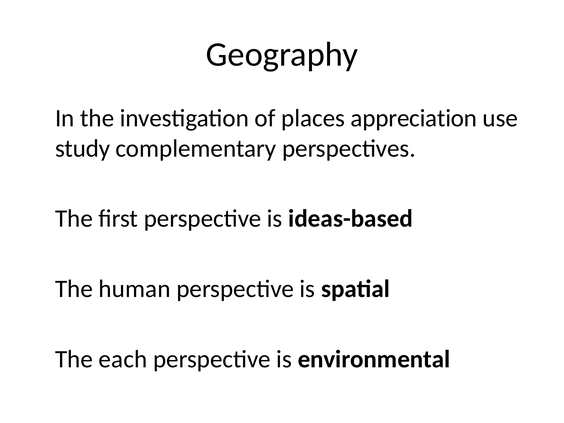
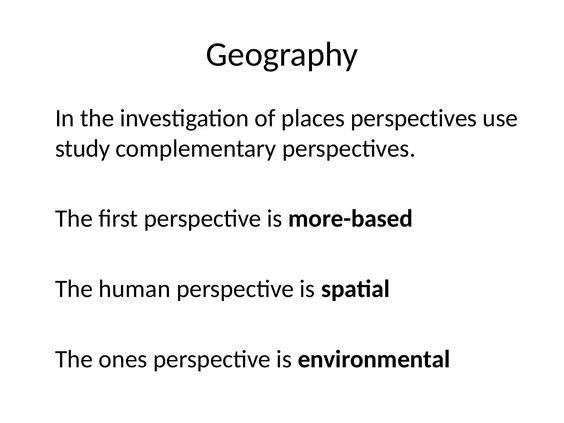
places appreciation: appreciation -> perspectives
ideas-based: ideas-based -> more-based
each: each -> ones
